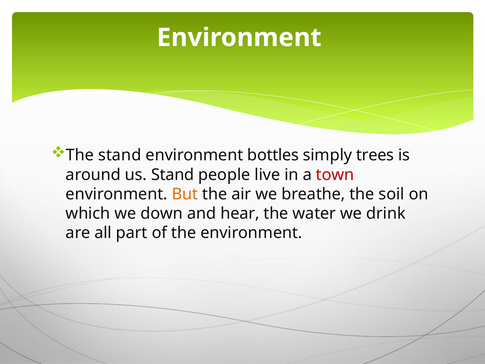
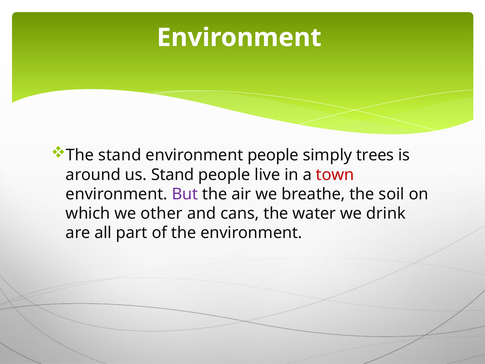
environment bottles: bottles -> people
But colour: orange -> purple
down: down -> other
hear: hear -> cans
